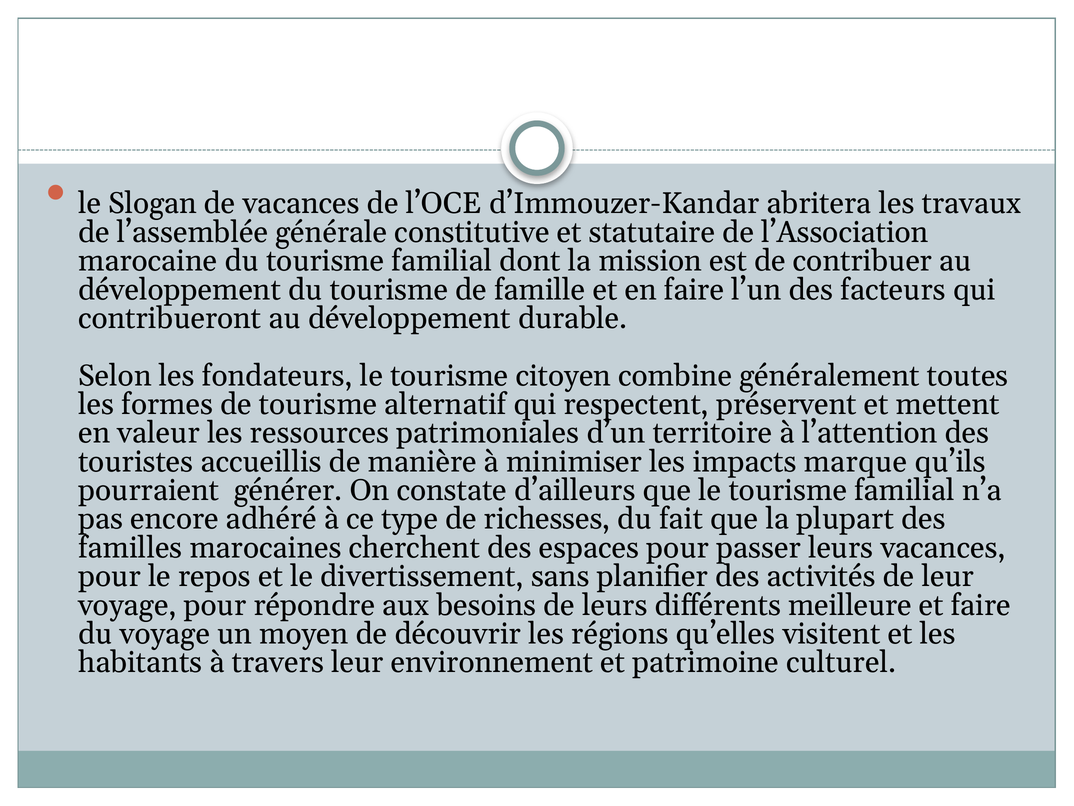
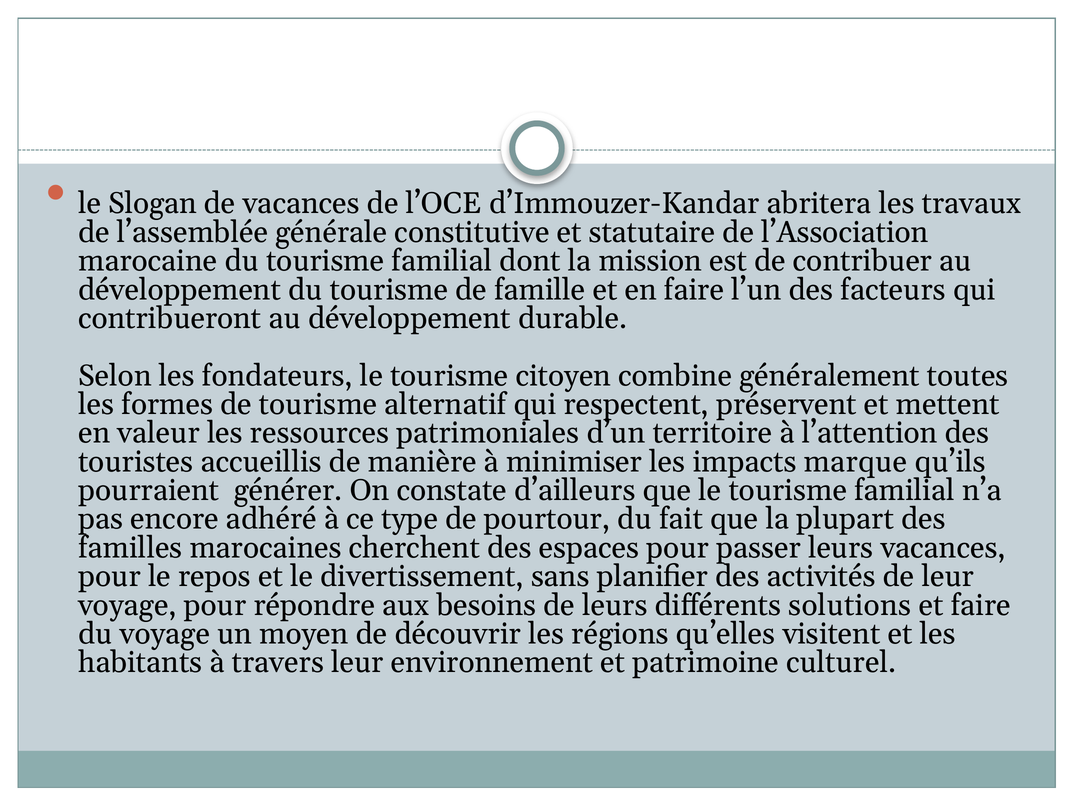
richesses: richesses -> pourtour
meilleure: meilleure -> solutions
